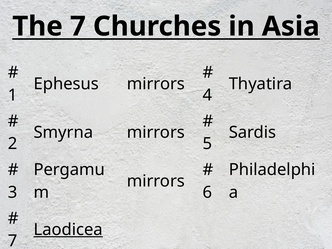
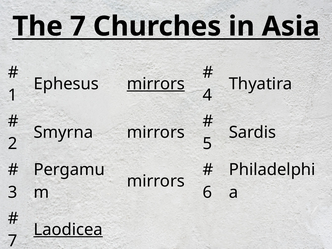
mirrors at (156, 84) underline: none -> present
